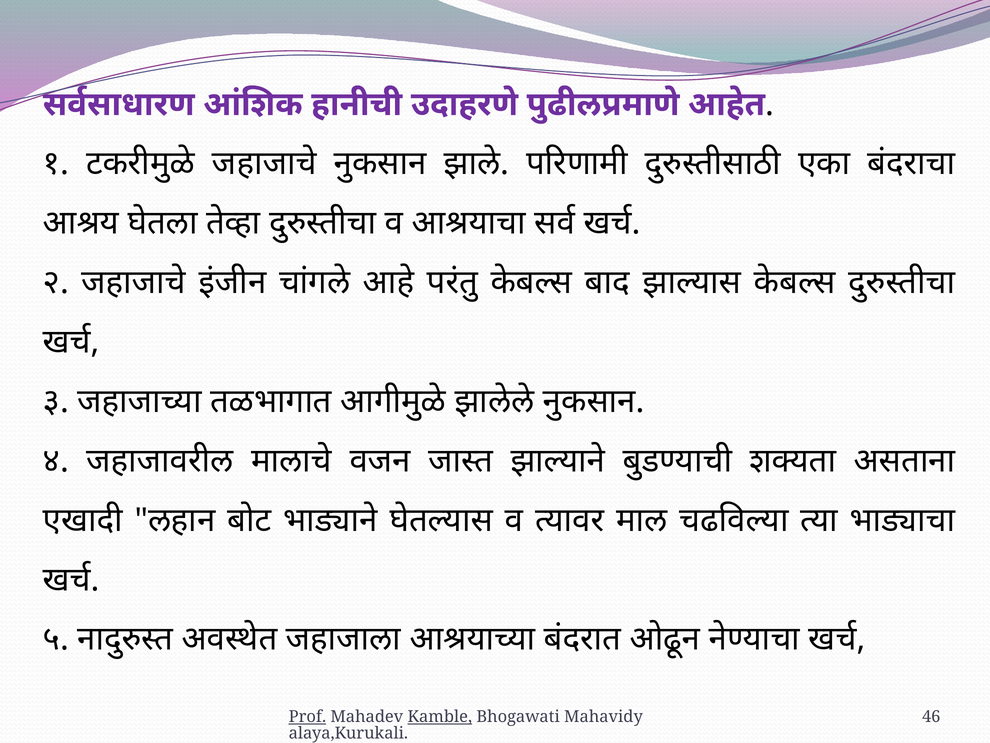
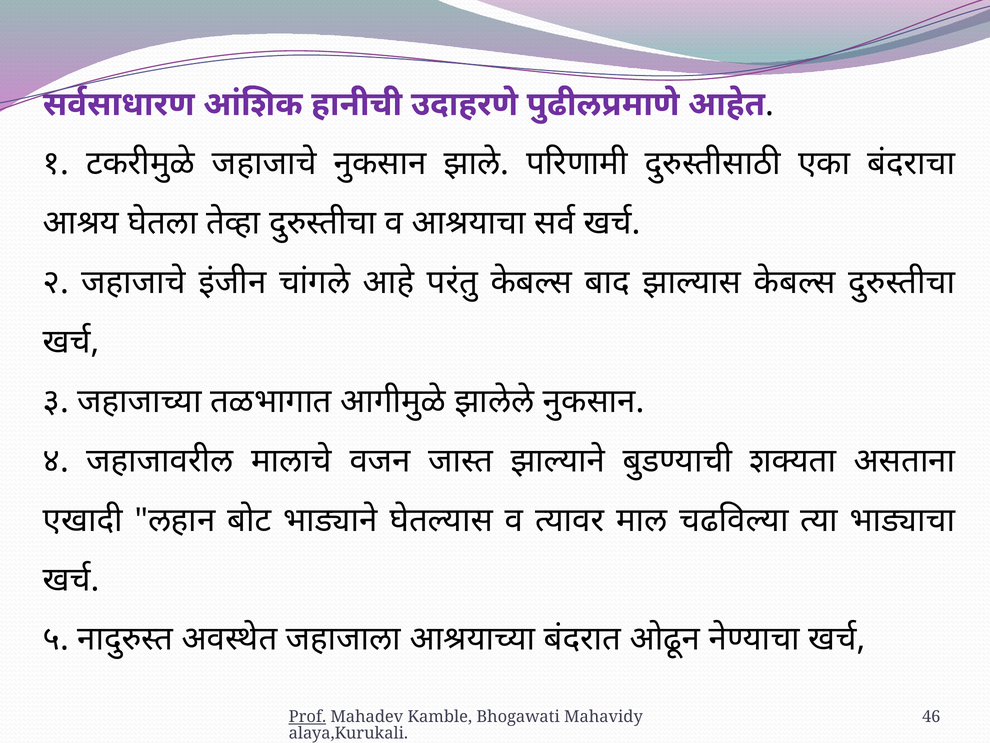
Kamble underline: present -> none
